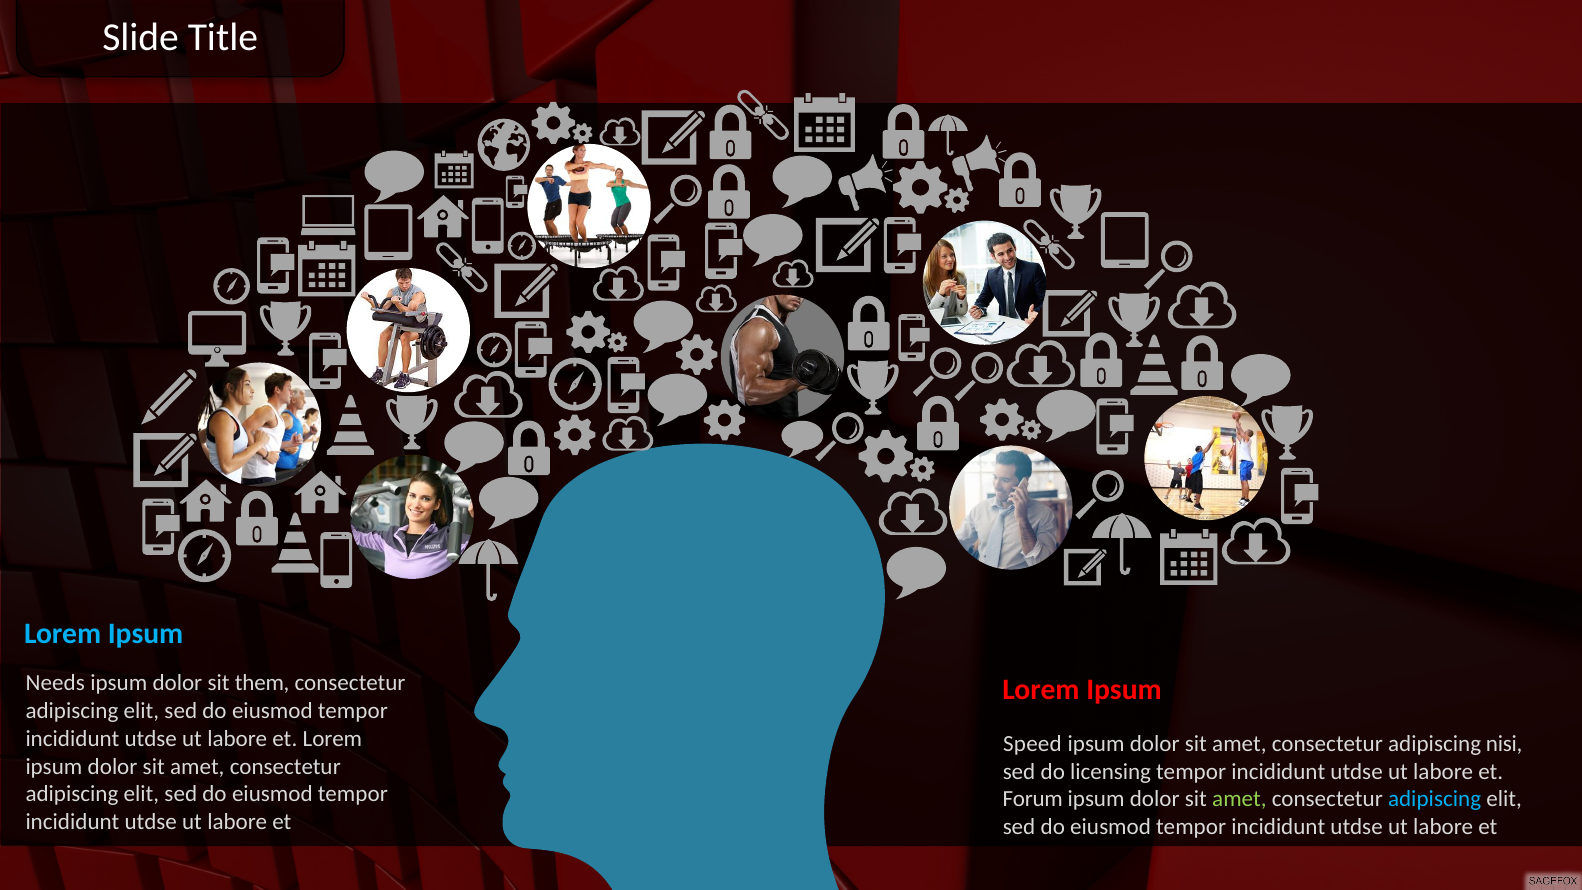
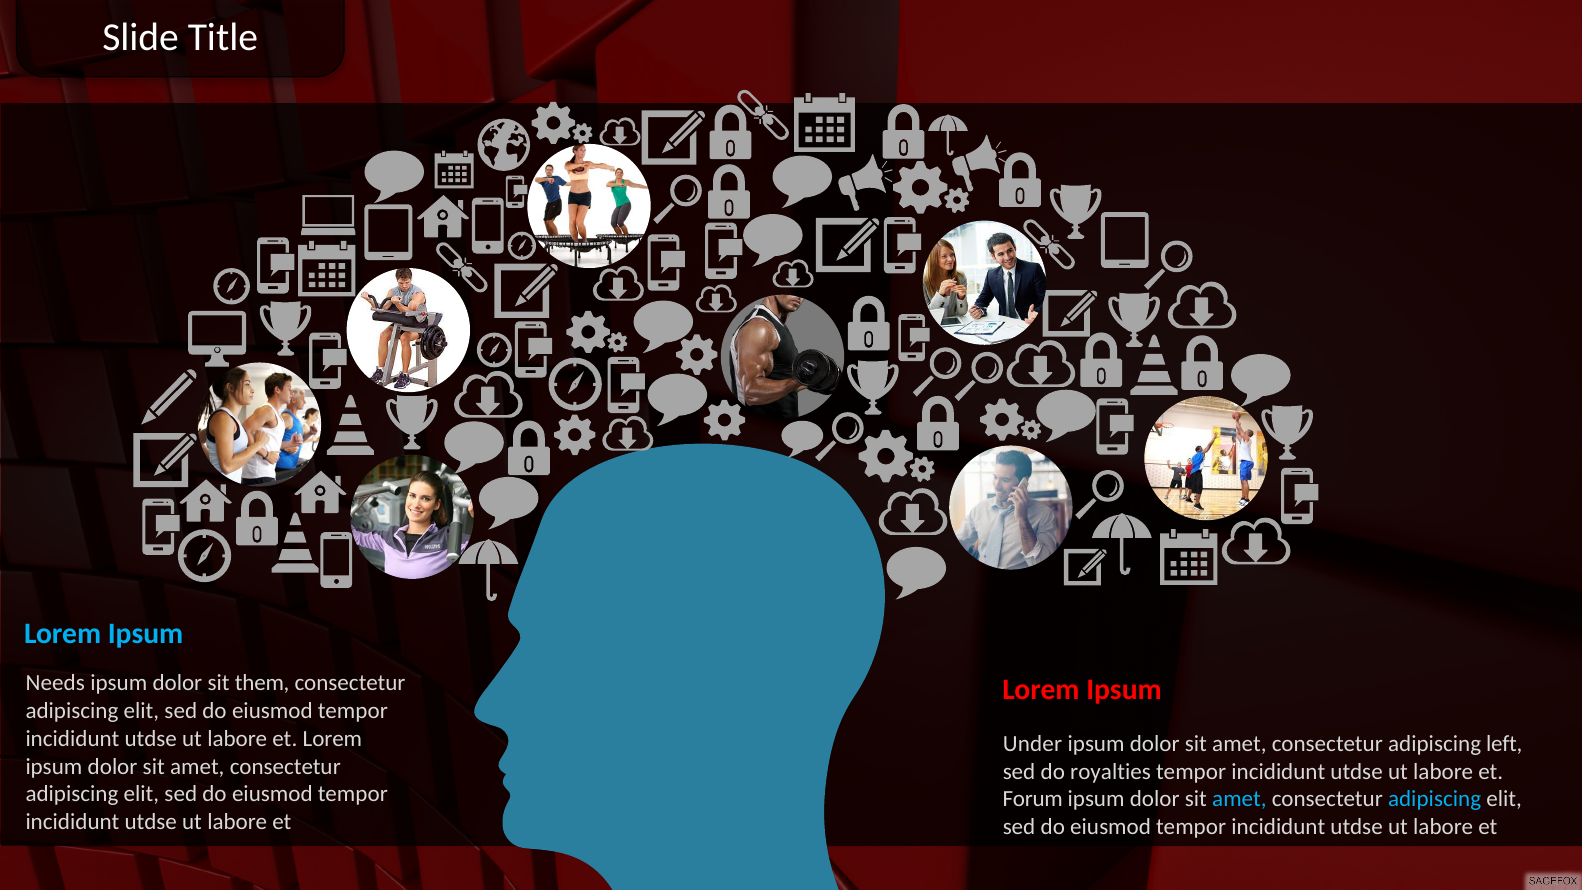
Speed: Speed -> Under
nisi: nisi -> left
licensing: licensing -> royalties
amet at (1239, 799) colour: light green -> light blue
